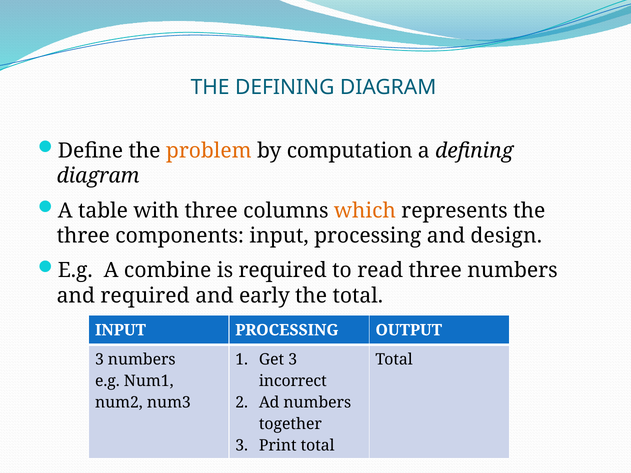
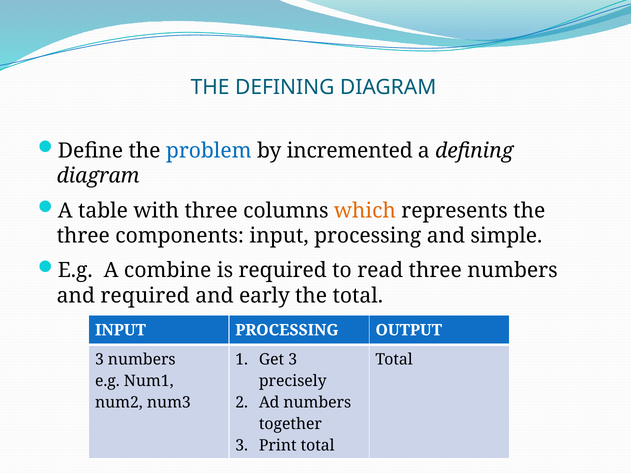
problem colour: orange -> blue
computation: computation -> incremented
design: design -> simple
incorrect: incorrect -> precisely
